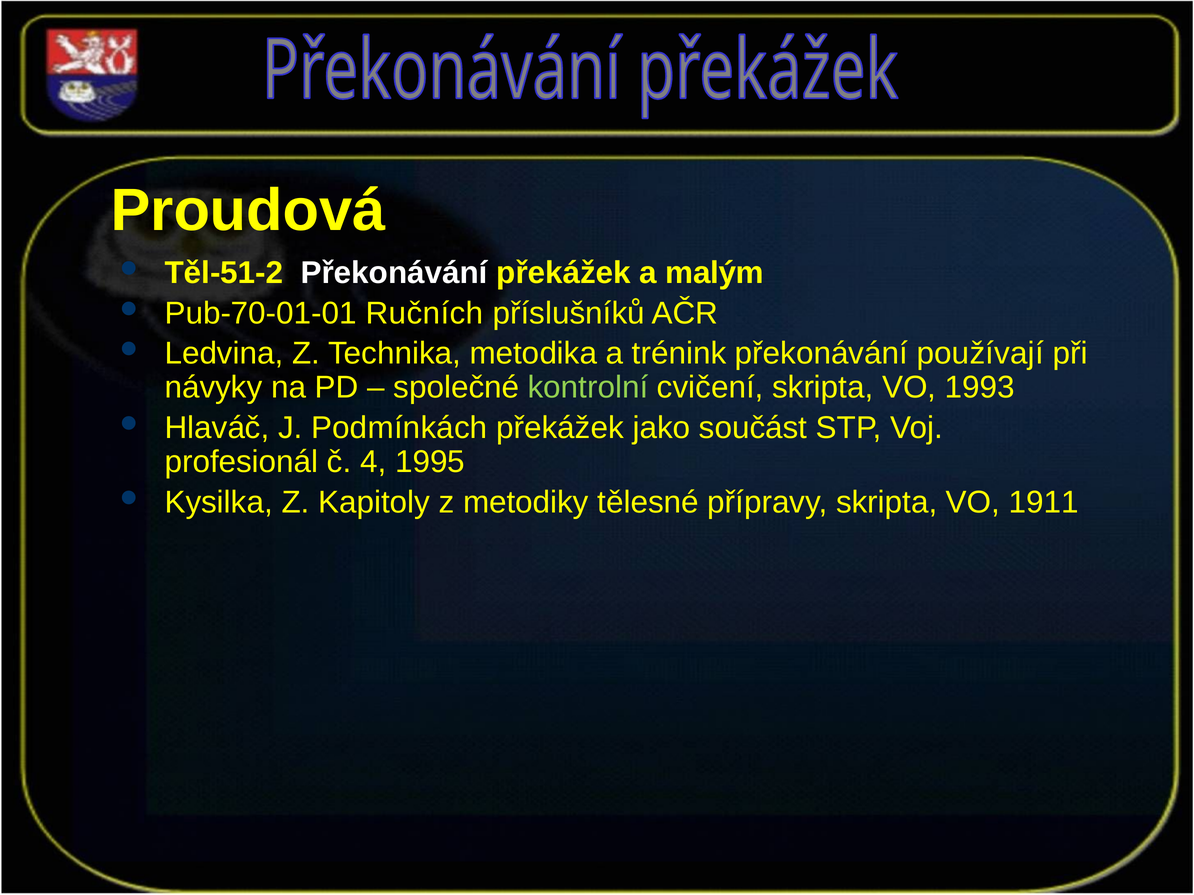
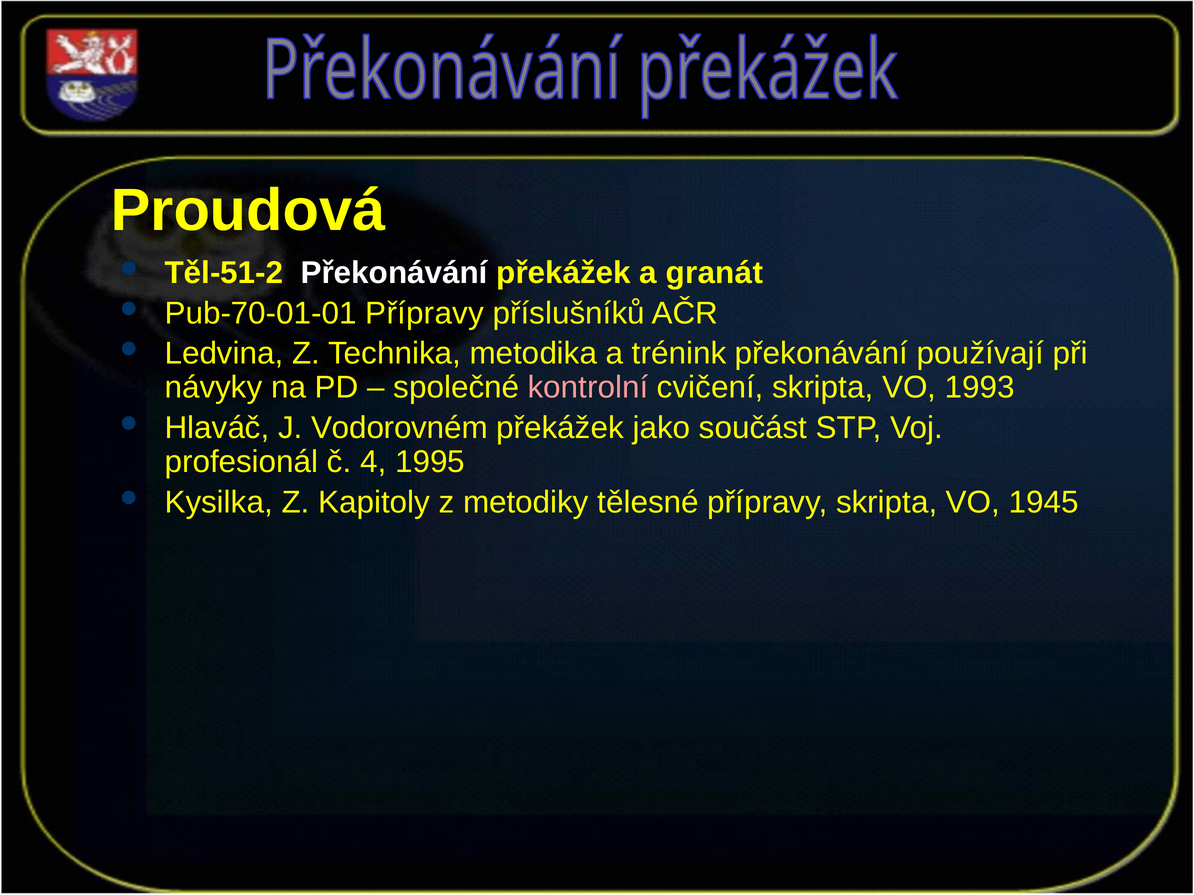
malým: malým -> granát
Pub-70-01-01 Ručních: Ručních -> Přípravy
kontrolní colour: light green -> pink
Podmínkách: Podmínkách -> Vodorovném
1911: 1911 -> 1945
